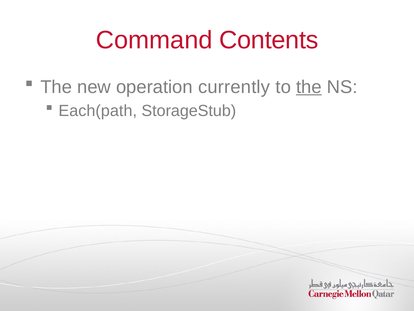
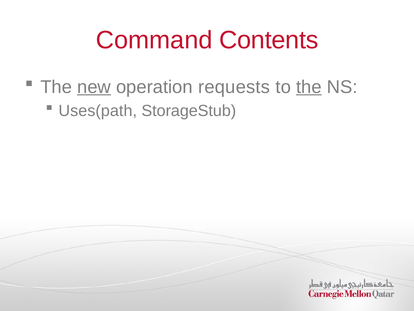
new underline: none -> present
currently: currently -> requests
Each(path: Each(path -> Uses(path
